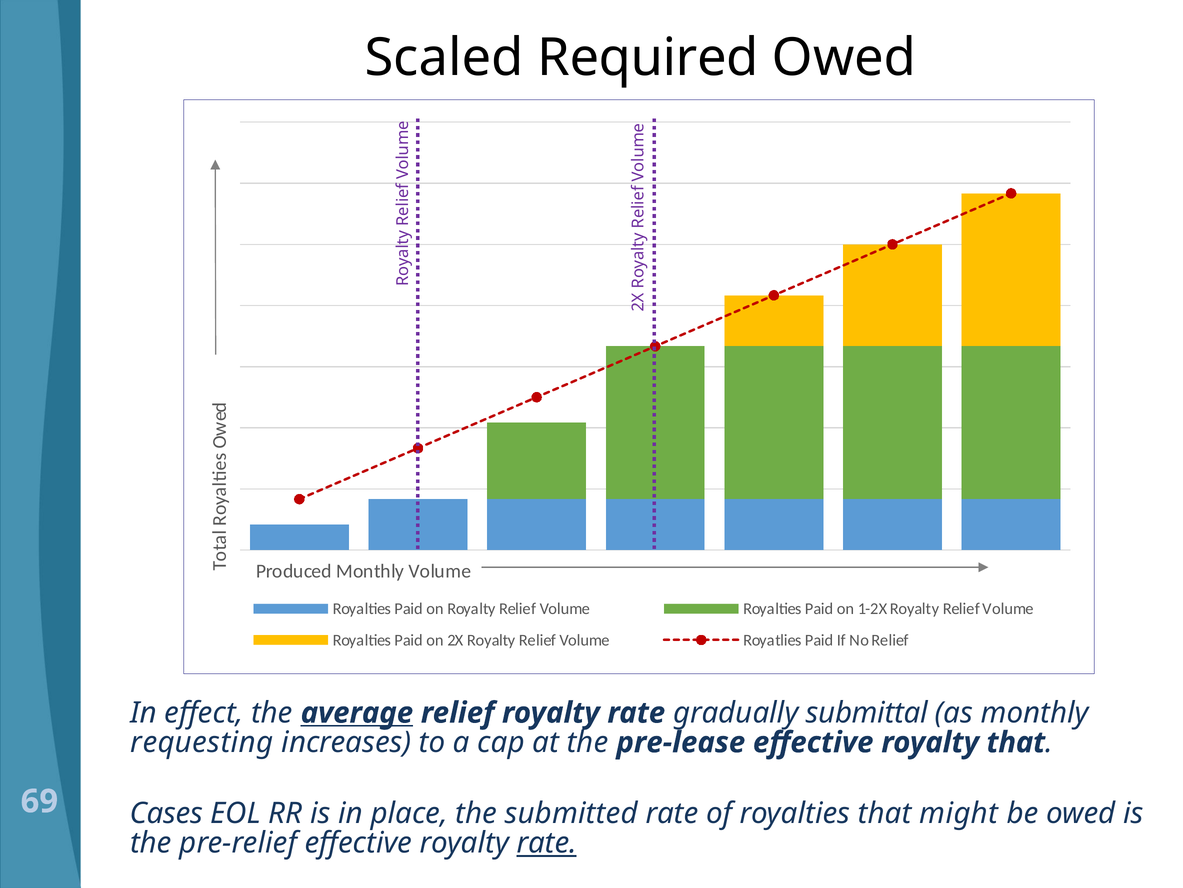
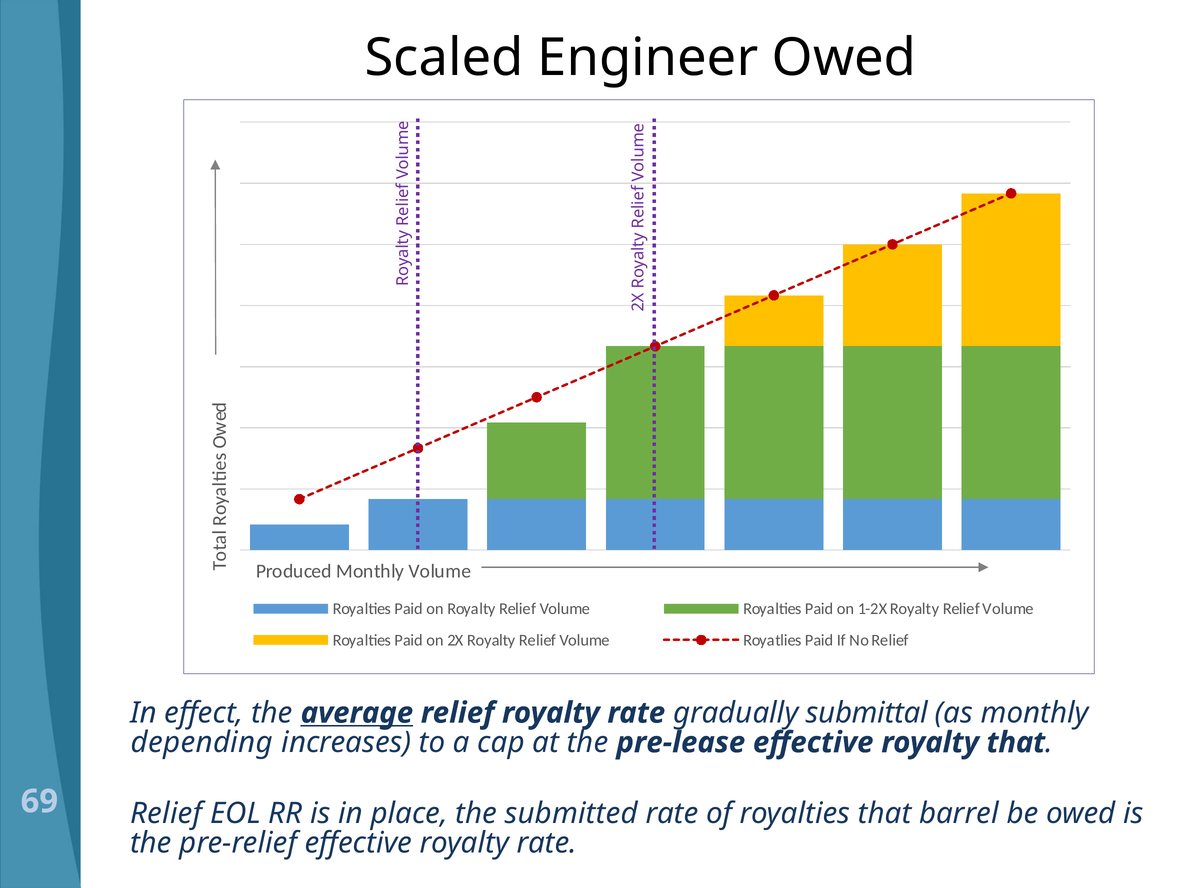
Required: Required -> Engineer
requesting: requesting -> depending
Cases at (166, 813): Cases -> Relief
might: might -> barrel
rate at (547, 842) underline: present -> none
